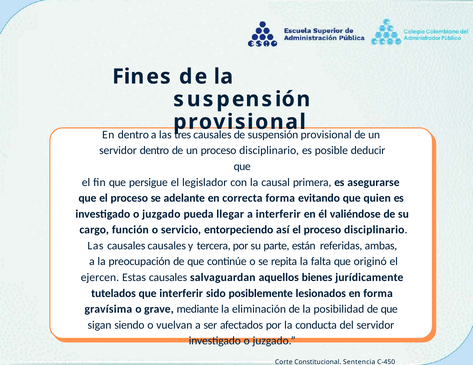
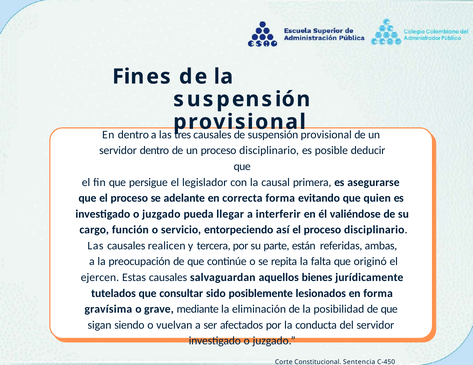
causales causales: causales -> realicen
que interferir: interferir -> consultar
